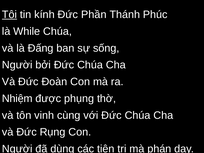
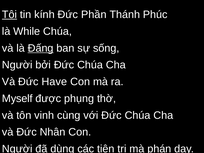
Ðấng underline: none -> present
Đoàn: Đoàn -> Have
Nhiệm: Nhiệm -> Myself
Rụng: Rụng -> Nhân
